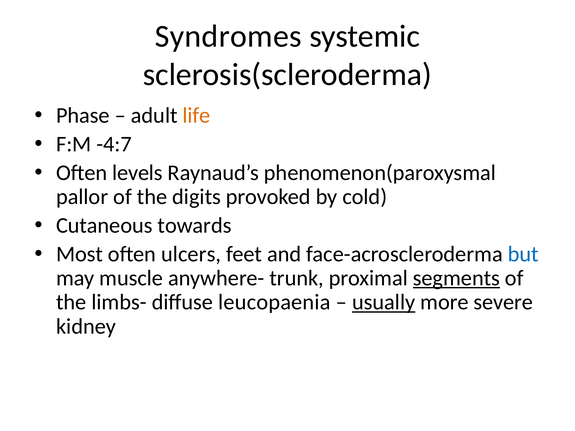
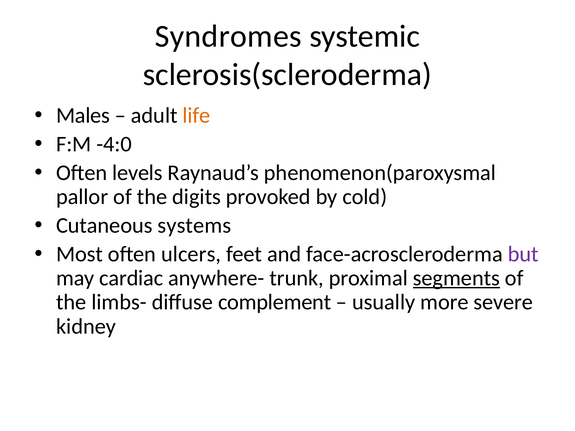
Phase: Phase -> Males
-4:7: -4:7 -> -4:0
towards: towards -> systems
but colour: blue -> purple
muscle: muscle -> cardiac
leucopaenia: leucopaenia -> complement
usually underline: present -> none
